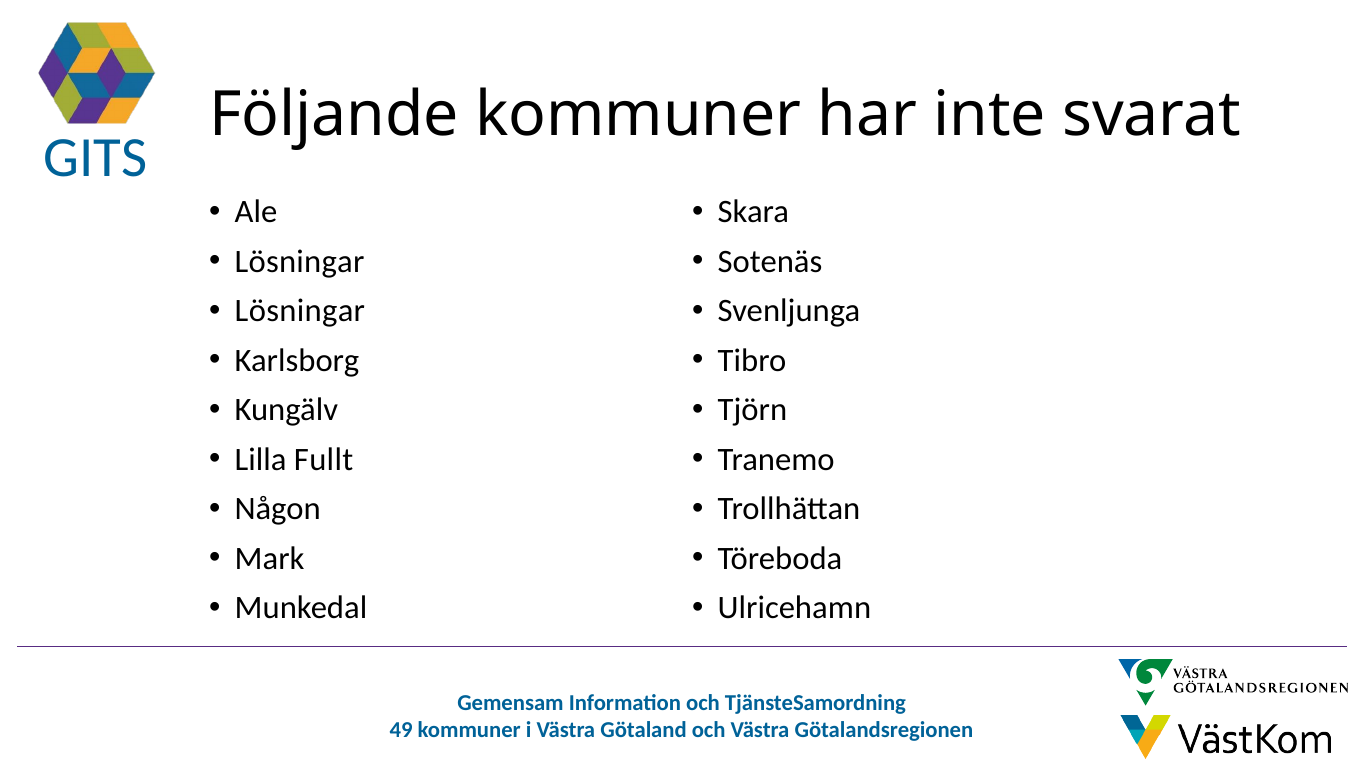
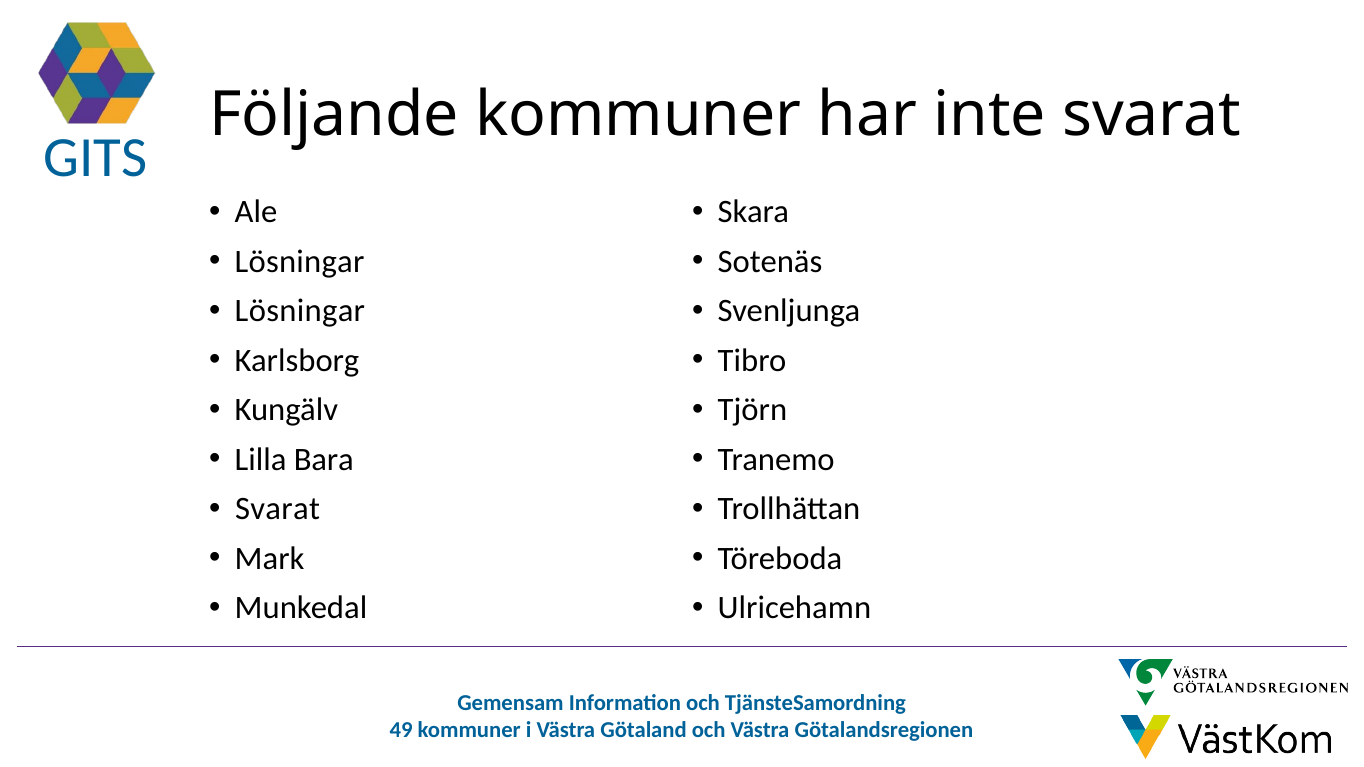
Fullt: Fullt -> Bara
Någon at (278, 509): Någon -> Svarat
